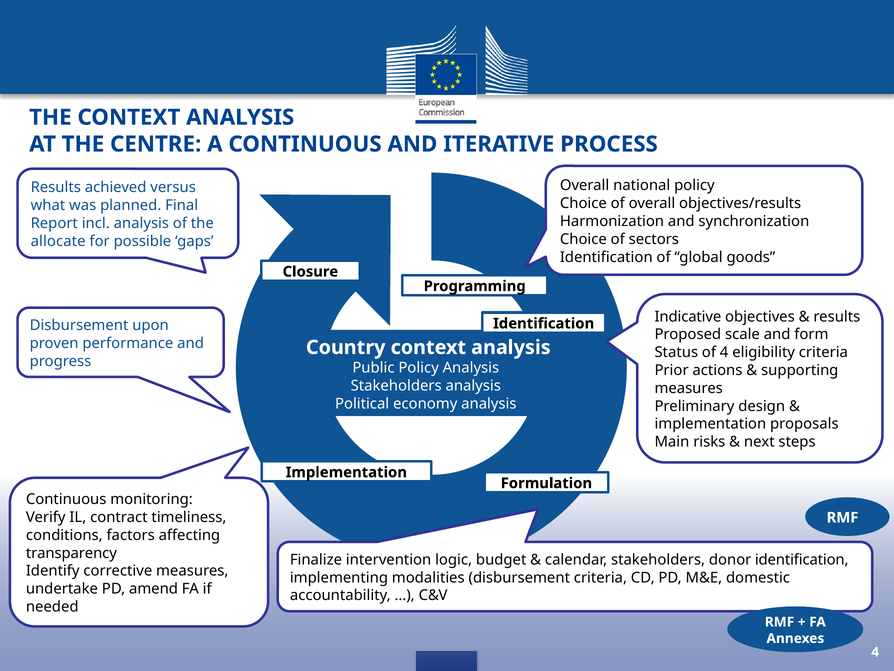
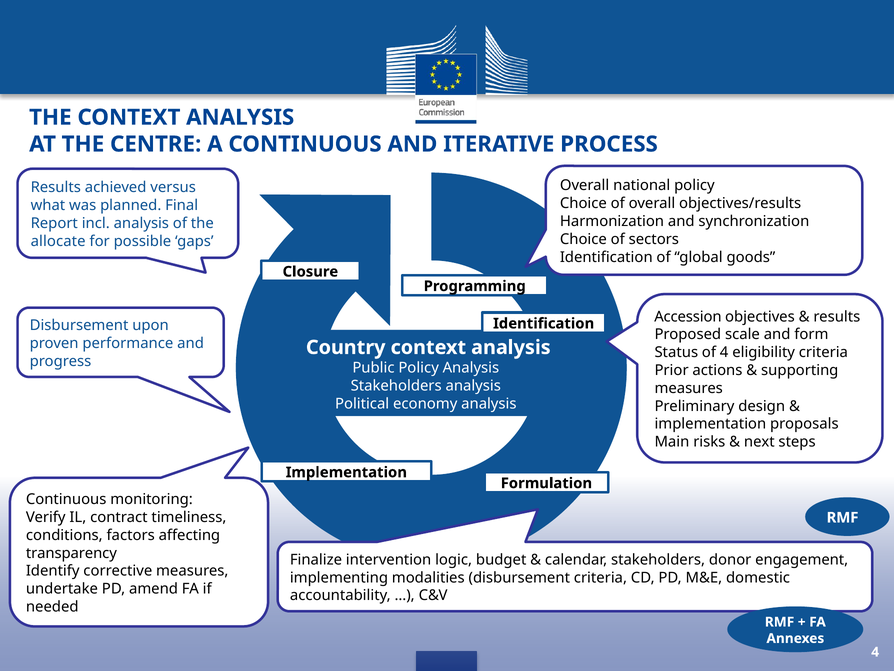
Indicative: Indicative -> Accession
donor identification: identification -> engagement
